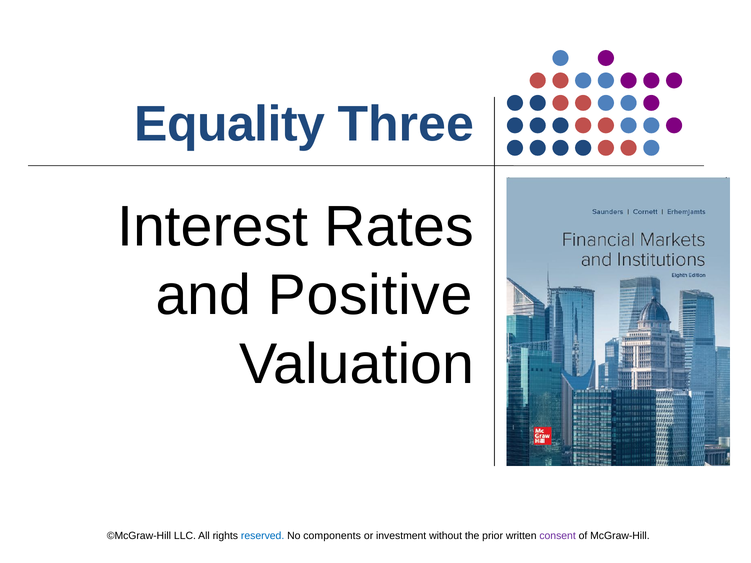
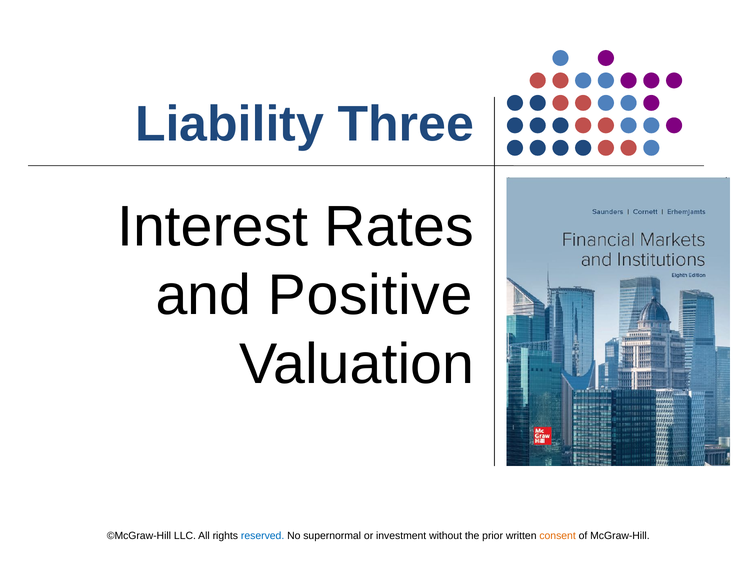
Equality: Equality -> Liability
components: components -> supernormal
consent colour: purple -> orange
